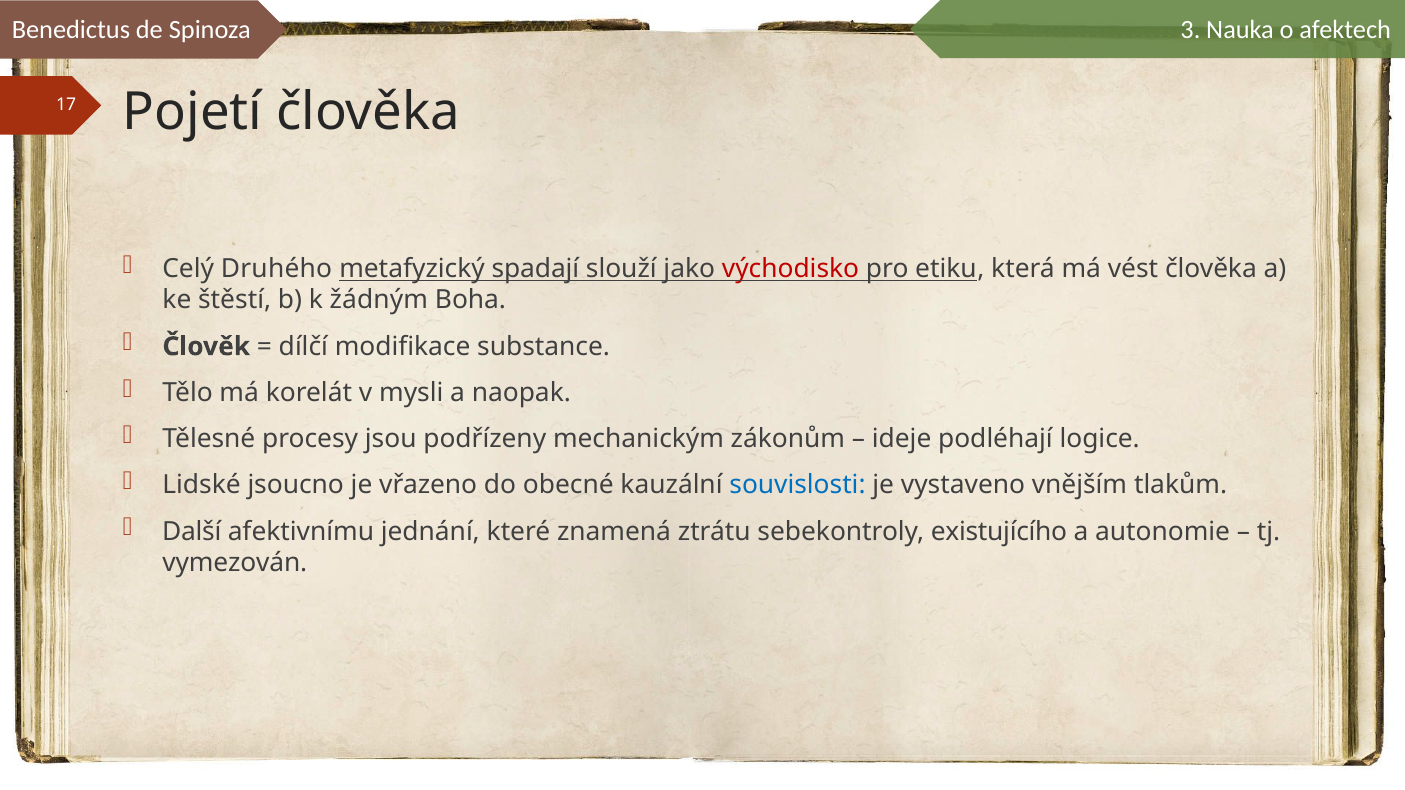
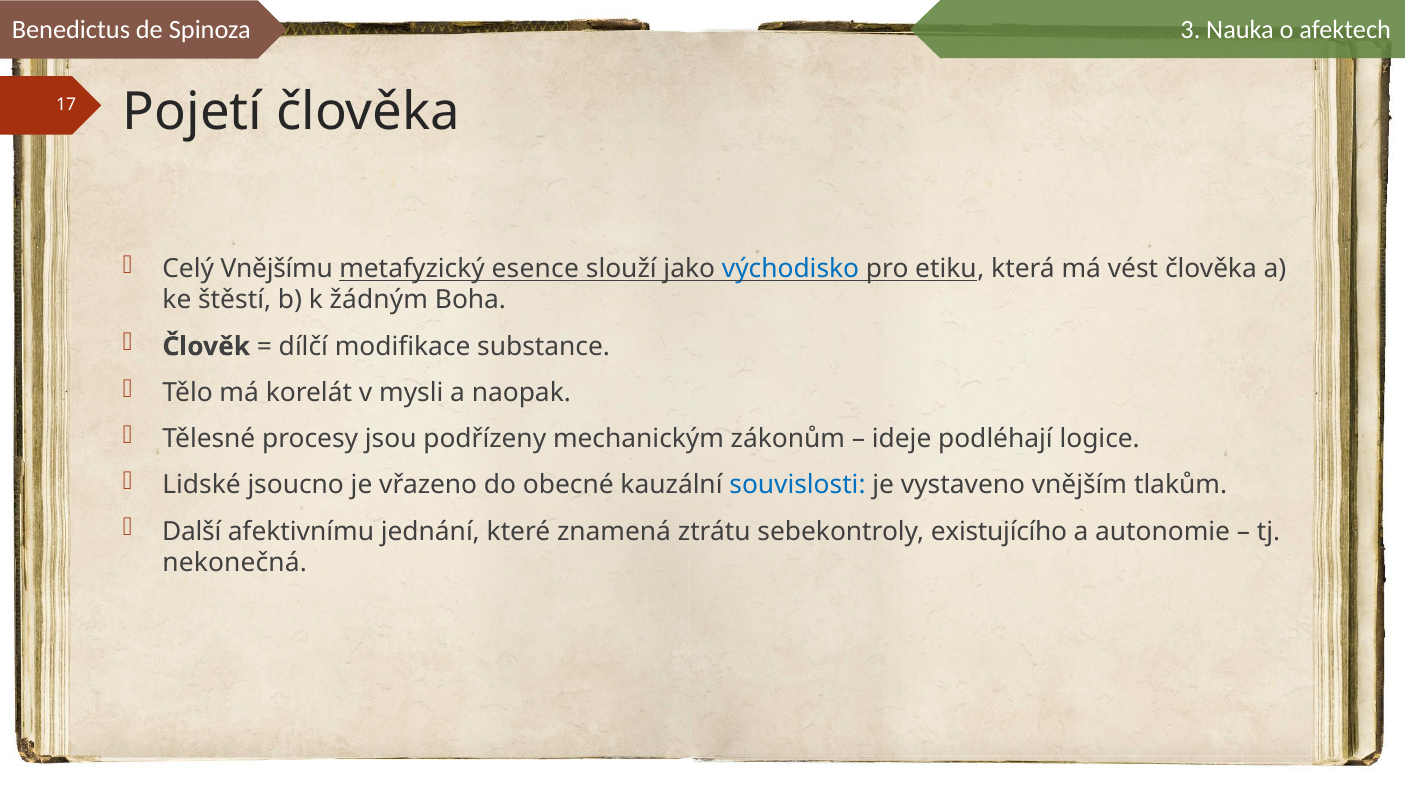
Druhého: Druhého -> Vnějšímu
spadají: spadají -> esence
východisko colour: red -> blue
vymezován: vymezován -> nekonečná
